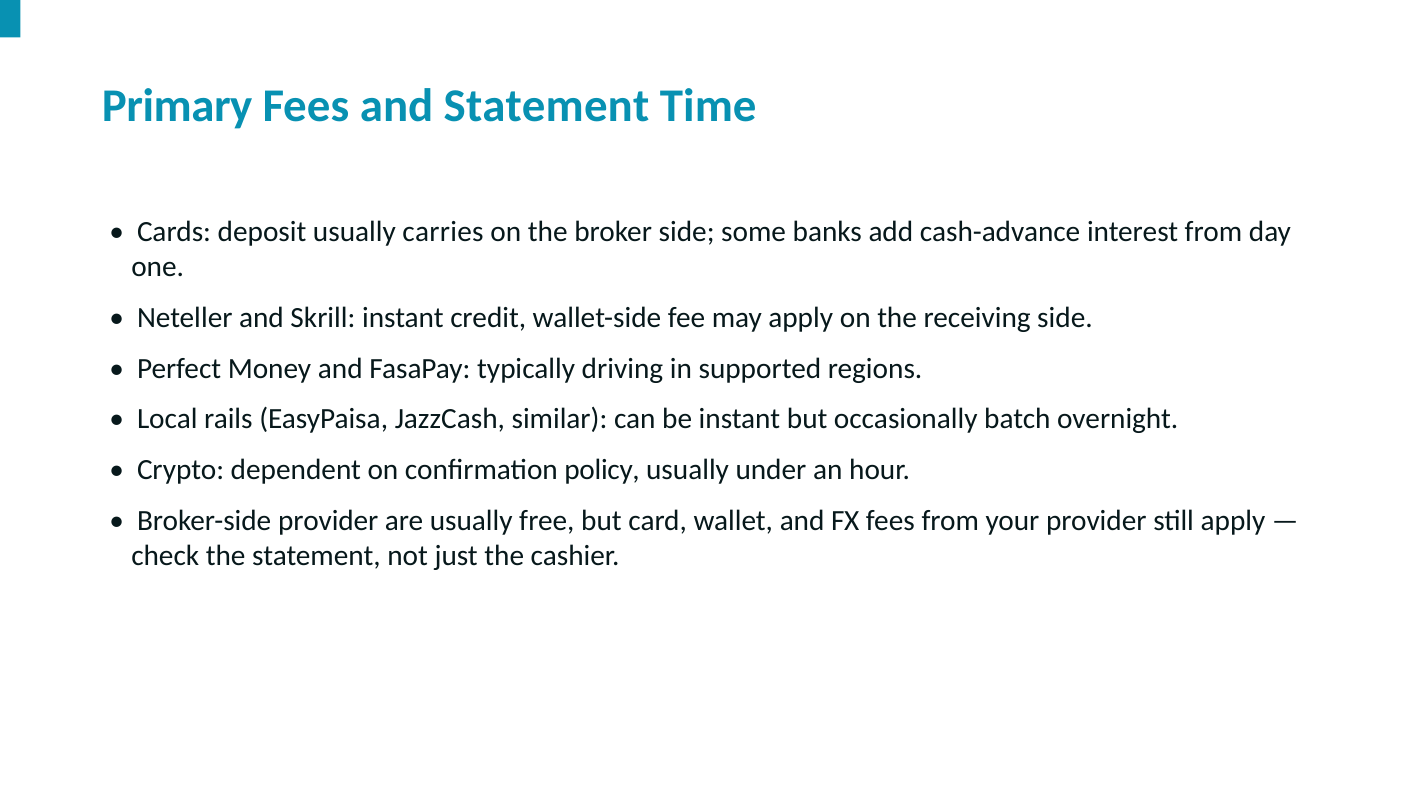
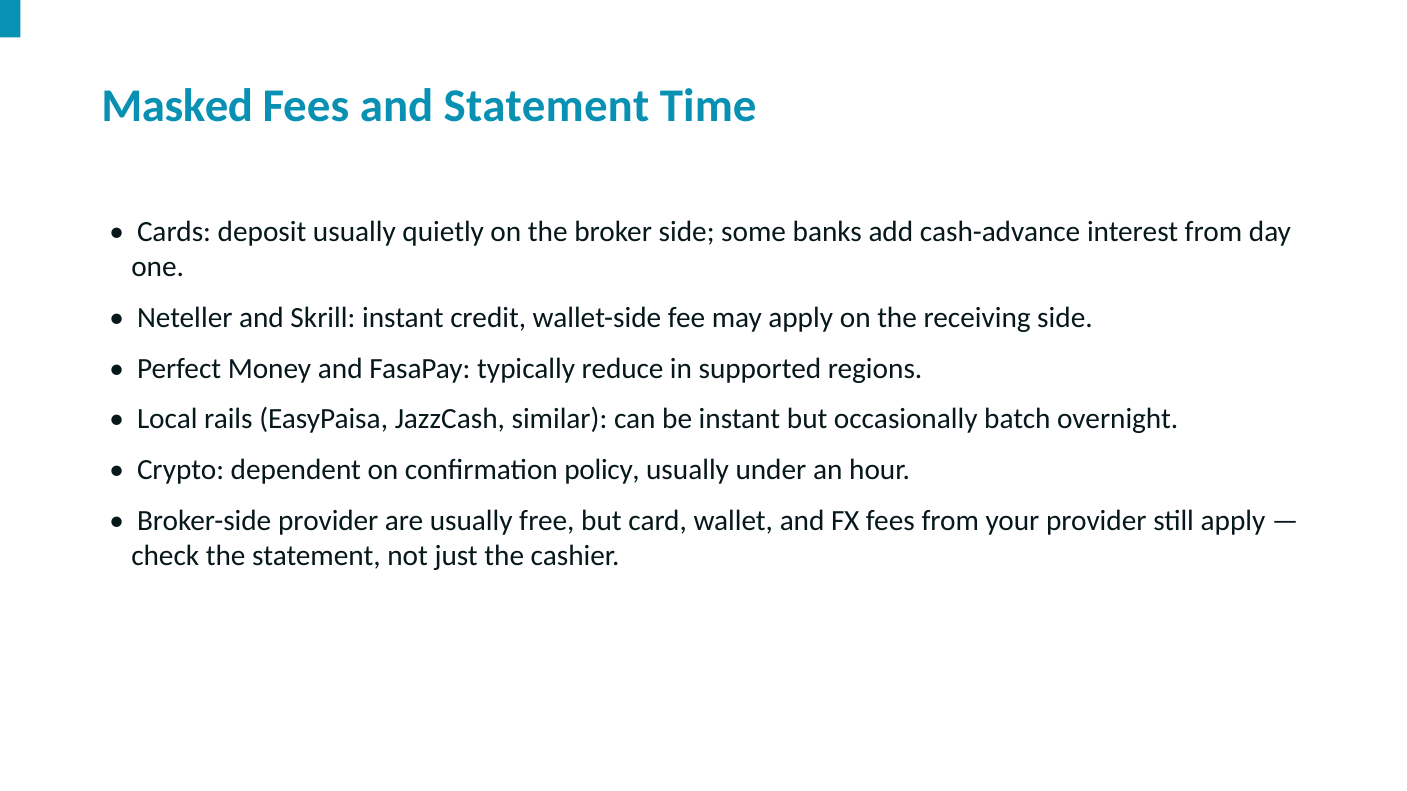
Primary: Primary -> Masked
carries: carries -> quietly
driving: driving -> reduce
